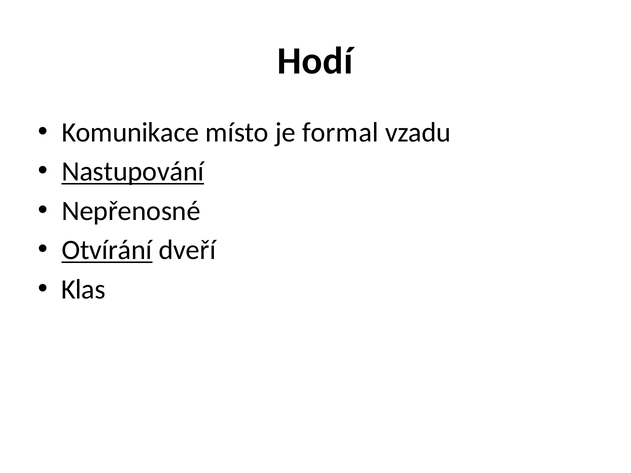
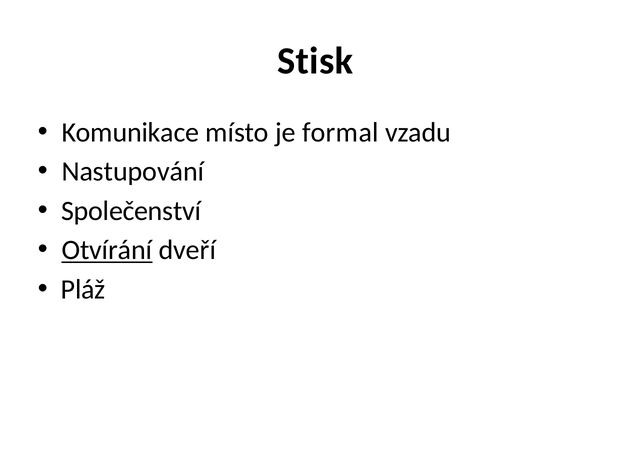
Hodí: Hodí -> Stisk
Nastupování underline: present -> none
Nepřenosné: Nepřenosné -> Společenství
Klas: Klas -> Pláž
